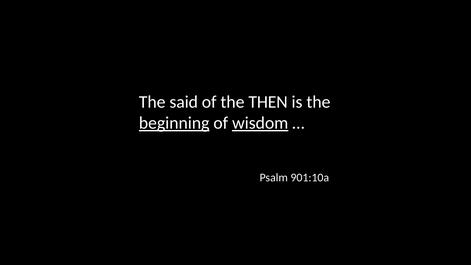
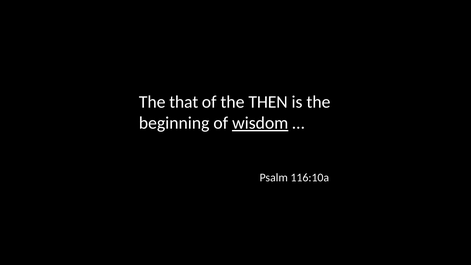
said: said -> that
beginning underline: present -> none
901:10a: 901:10a -> 116:10a
